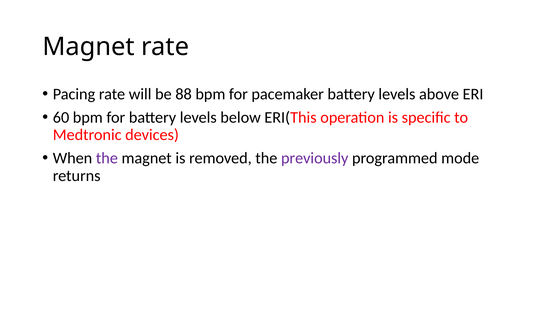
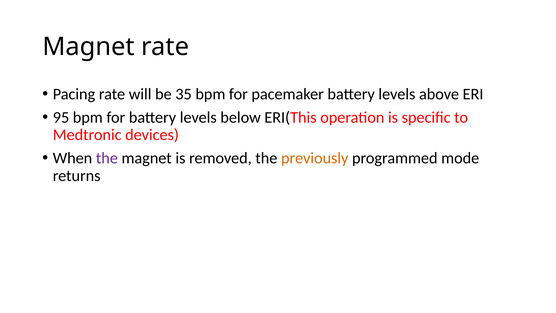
88: 88 -> 35
60: 60 -> 95
previously colour: purple -> orange
